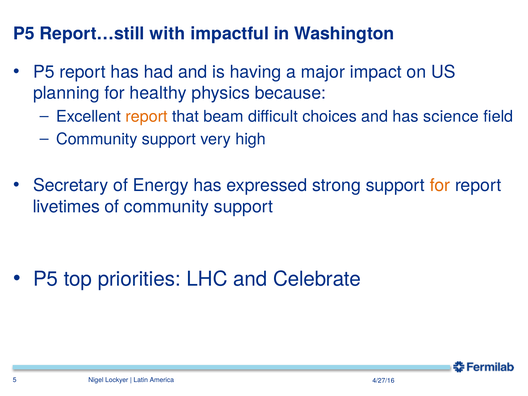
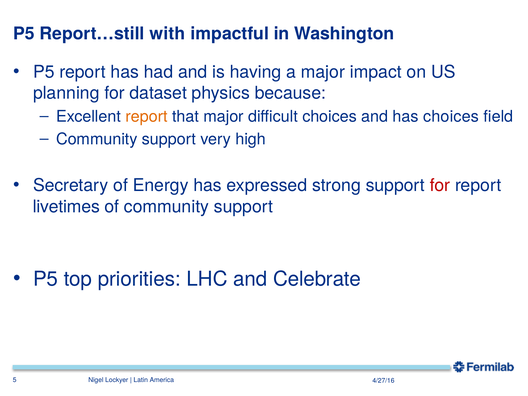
healthy: healthy -> dataset
that beam: beam -> major
has science: science -> choices
for at (440, 185) colour: orange -> red
